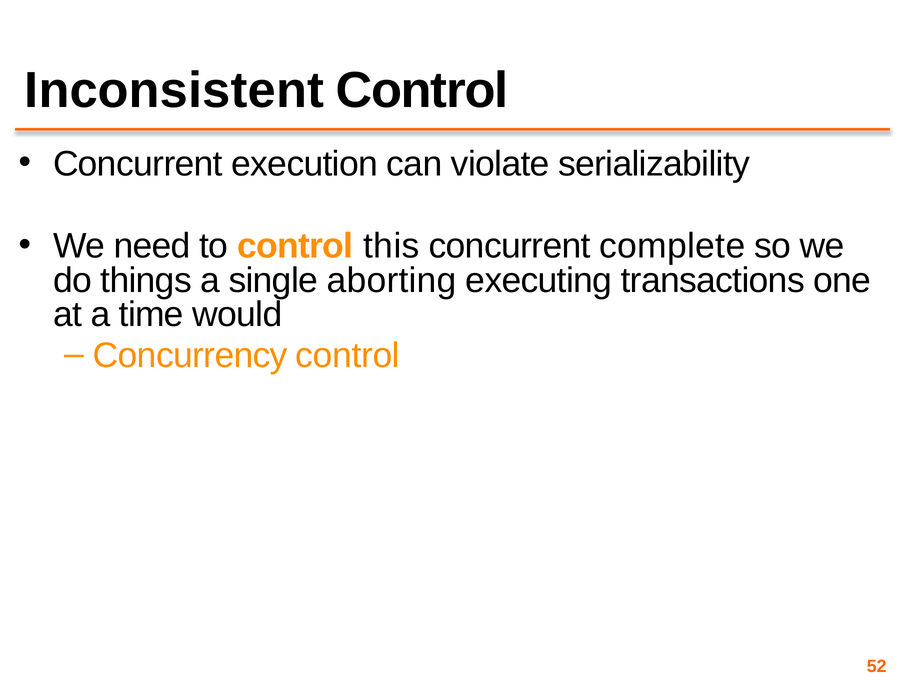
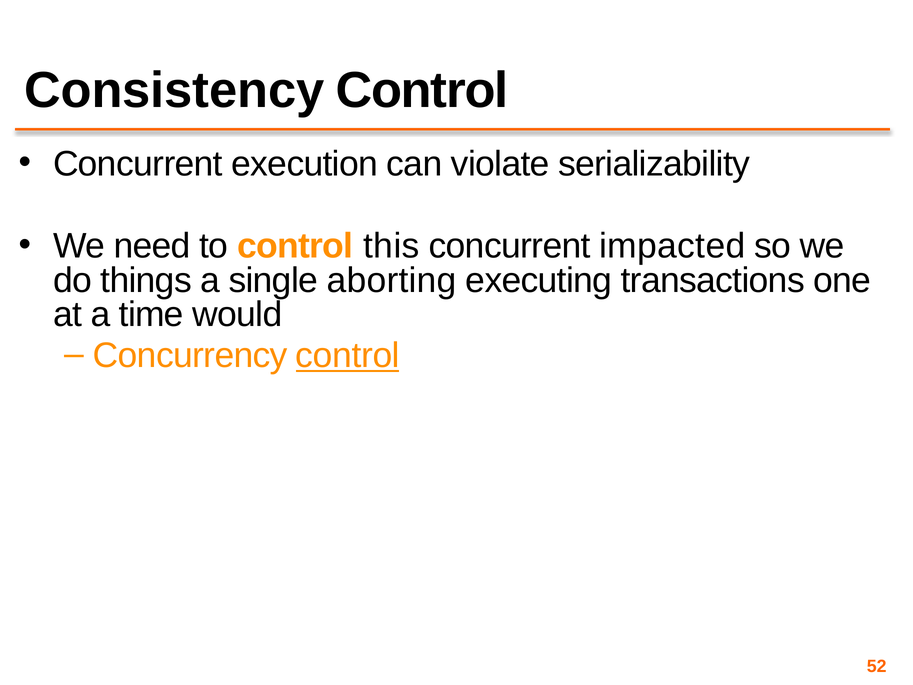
Inconsistent: Inconsistent -> Consistency
complete: complete -> impacted
control at (348, 356) underline: none -> present
